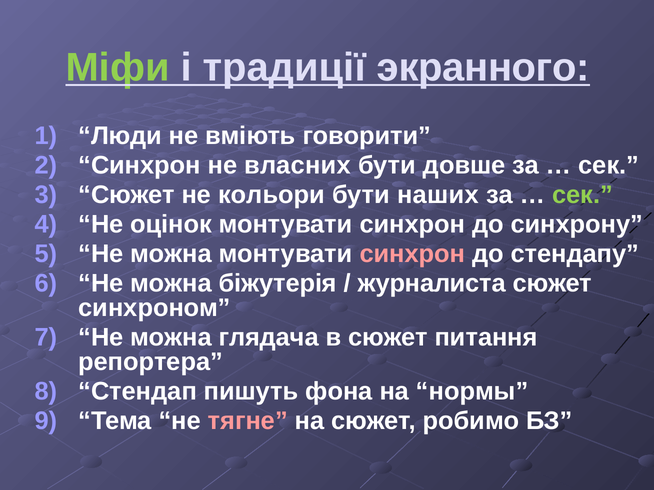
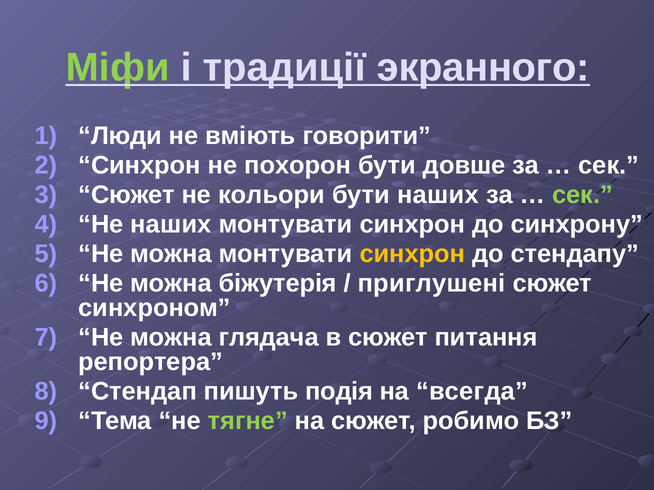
власних: власних -> похорон
Не оцінок: оцінок -> наших
синхрон at (412, 254) colour: pink -> yellow
журналиста: журналиста -> приглушені
фона: фона -> подія
нормы: нормы -> всегда
тягне colour: pink -> light green
